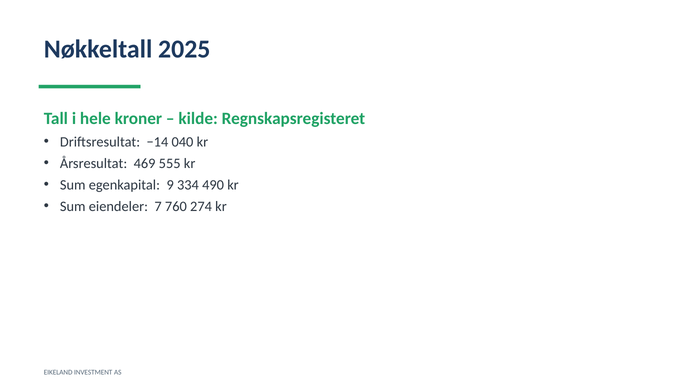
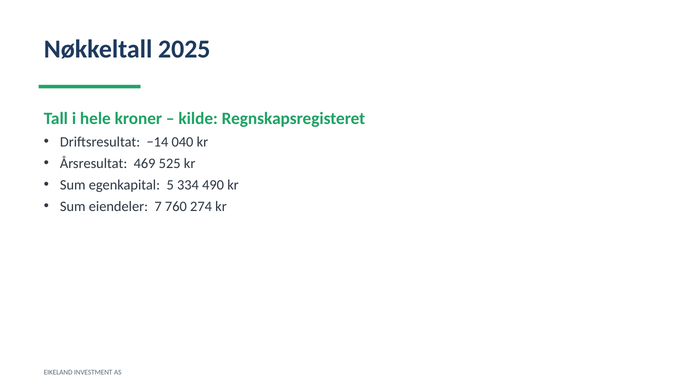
555: 555 -> 525
9: 9 -> 5
